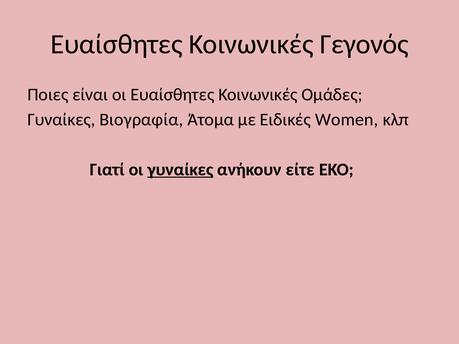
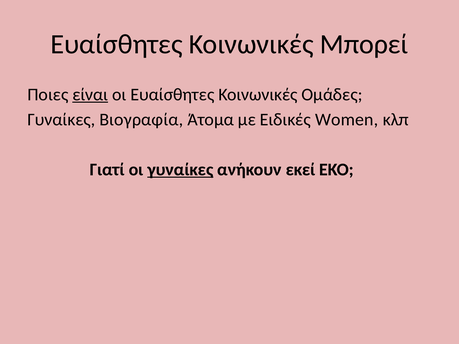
Γεγονός: Γεγονός -> Μπορεί
είναι underline: none -> present
είτε: είτε -> εκεί
